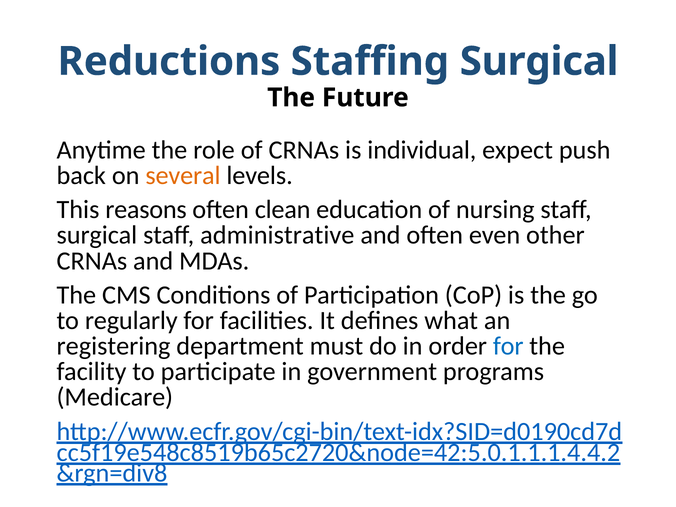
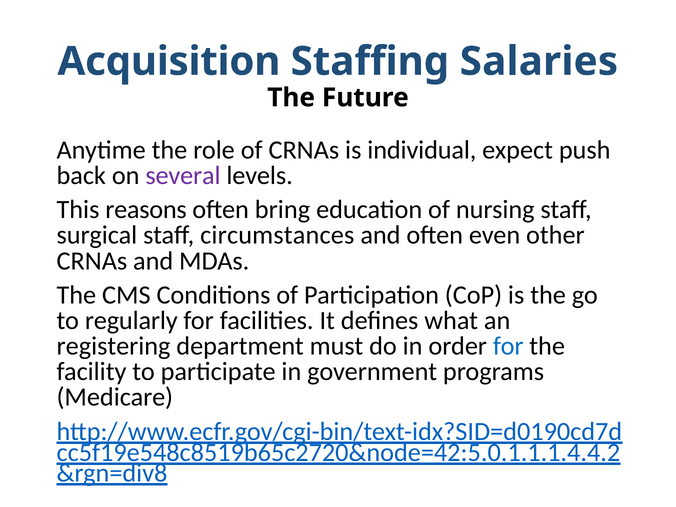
Reductions: Reductions -> Acquisition
Staffing Surgical: Surgical -> Salaries
several colour: orange -> purple
clean: clean -> bring
administrative: administrative -> circumstances
